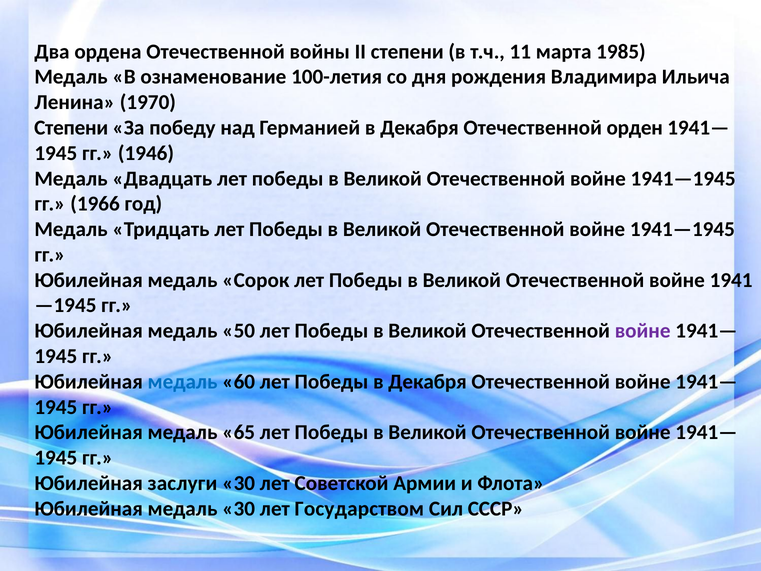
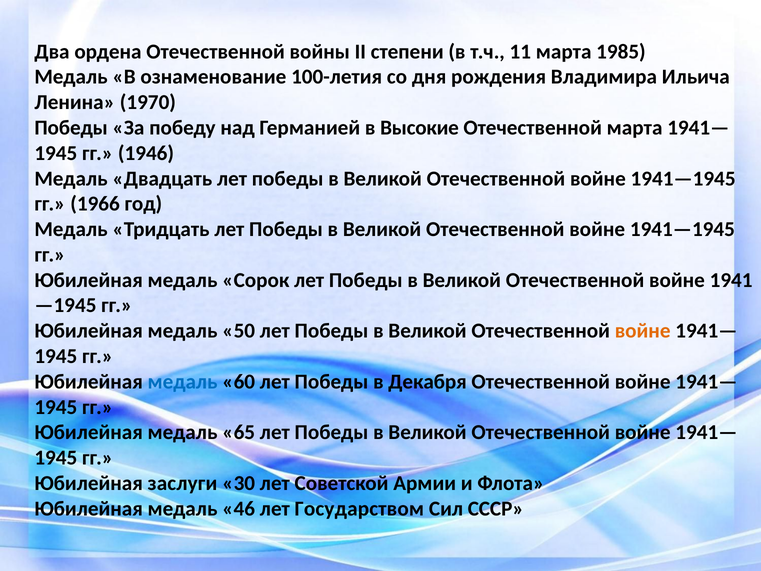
Степени at (71, 128): Степени -> Победы
Германией в Декабря: Декабря -> Высокие
Отечественной орден: орден -> марта
войне at (643, 331) colour: purple -> orange
медаль 30: 30 -> 46
